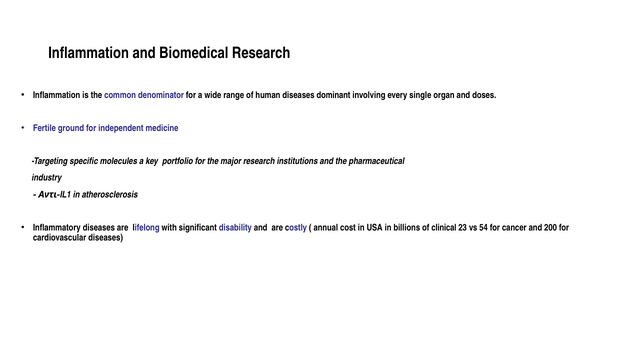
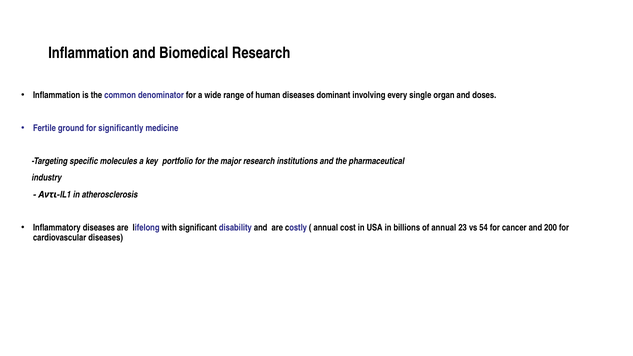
independent: independent -> significantly
of clinical: clinical -> annual
